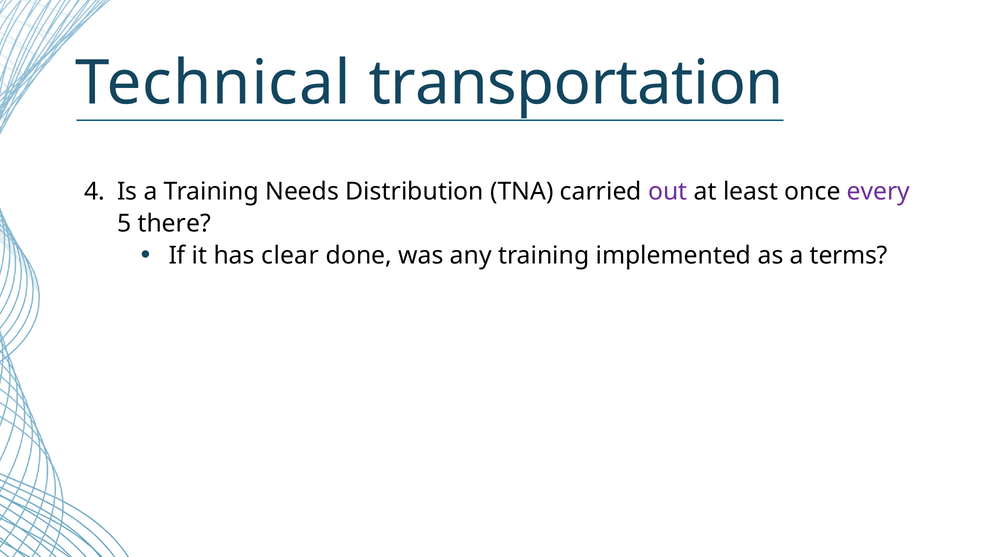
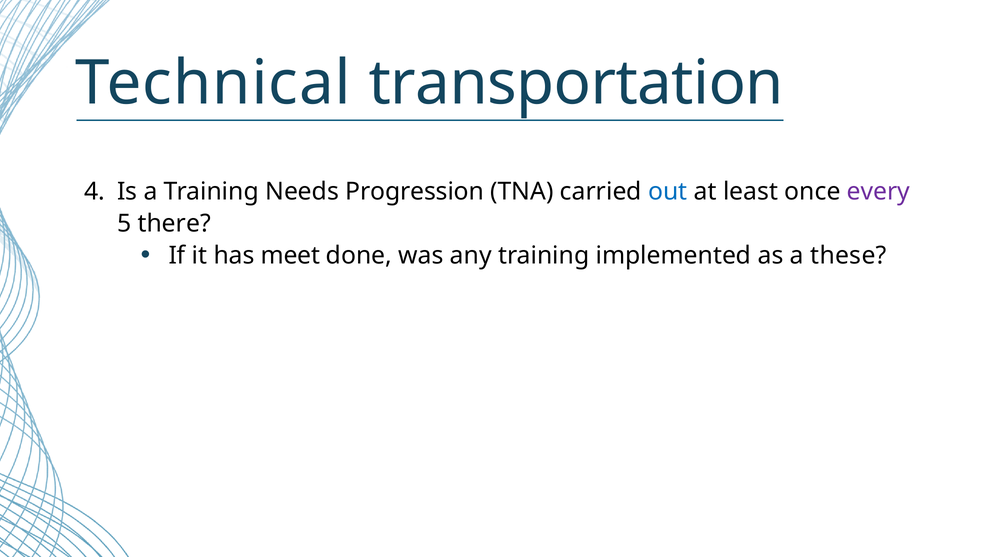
Distribution: Distribution -> Progression
out colour: purple -> blue
clear: clear -> meet
terms: terms -> these
